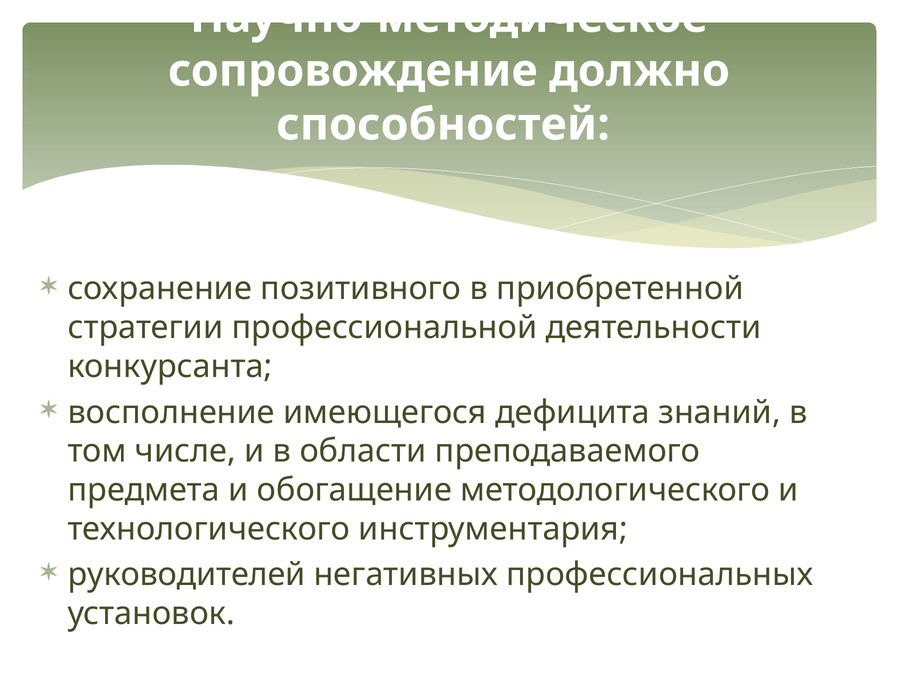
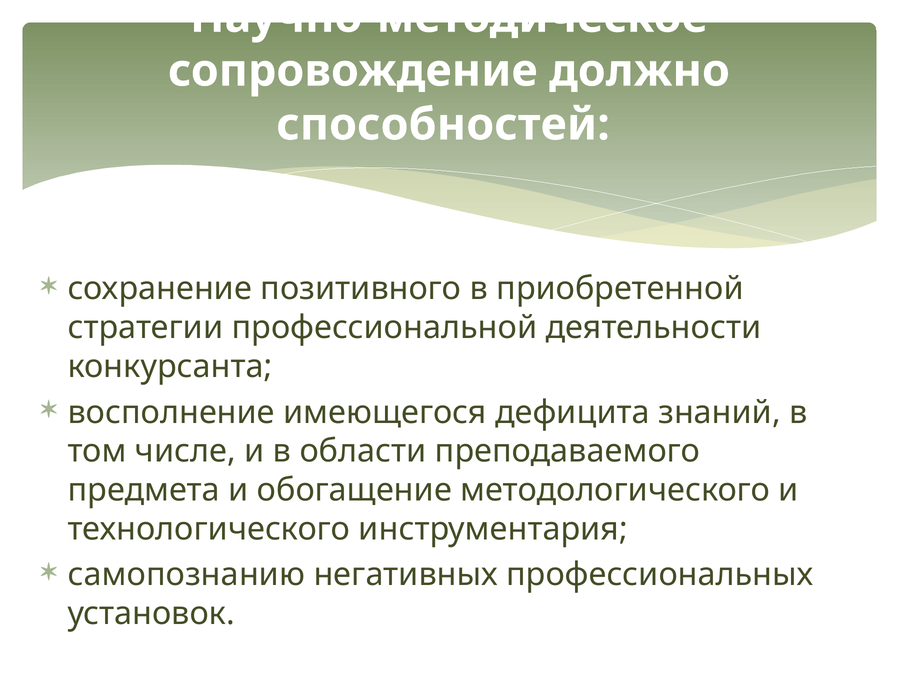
руководителей: руководителей -> самопознанию
